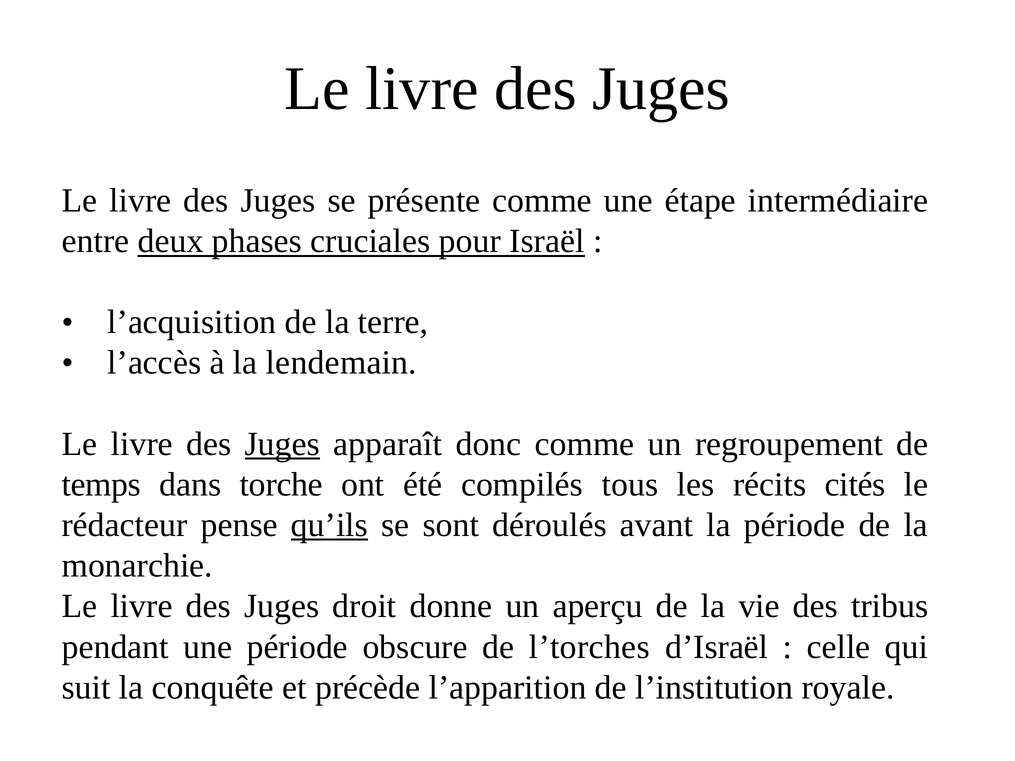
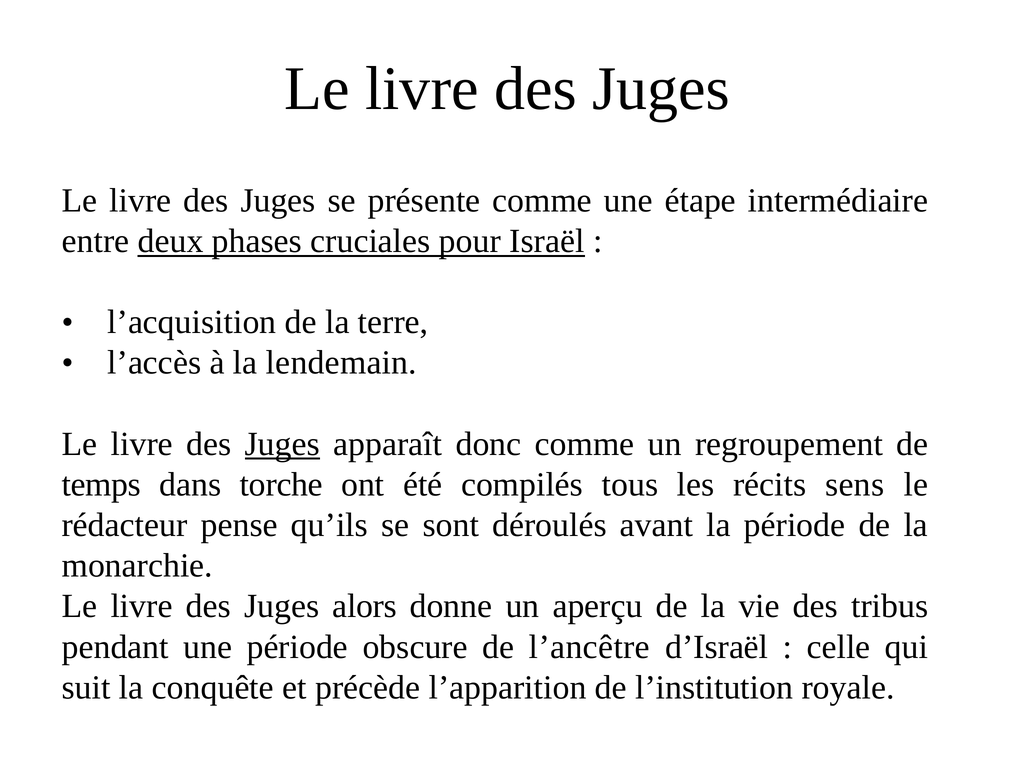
cités: cités -> sens
qu’ils underline: present -> none
droit: droit -> alors
l’torches: l’torches -> l’ancêtre
